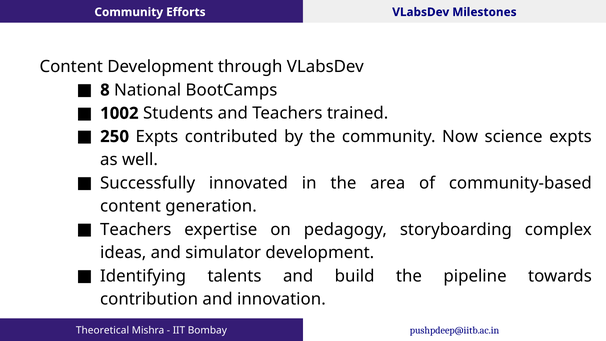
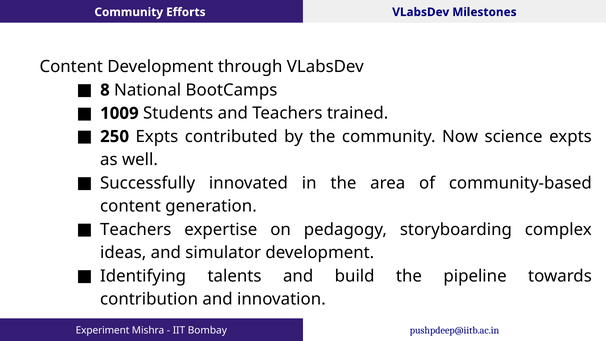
1002: 1002 -> 1009
Theoretical: Theoretical -> Experiment
